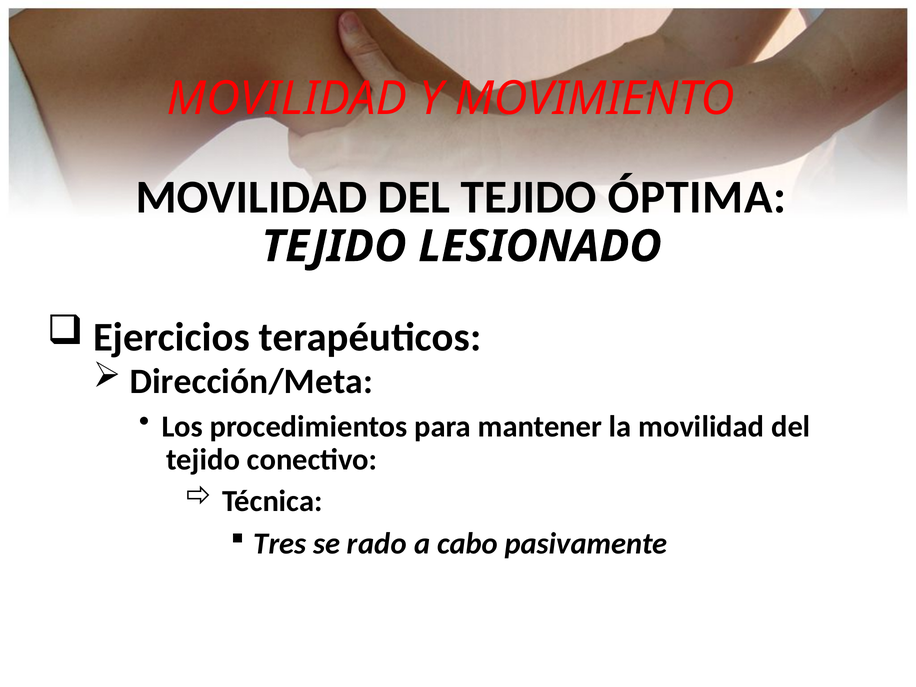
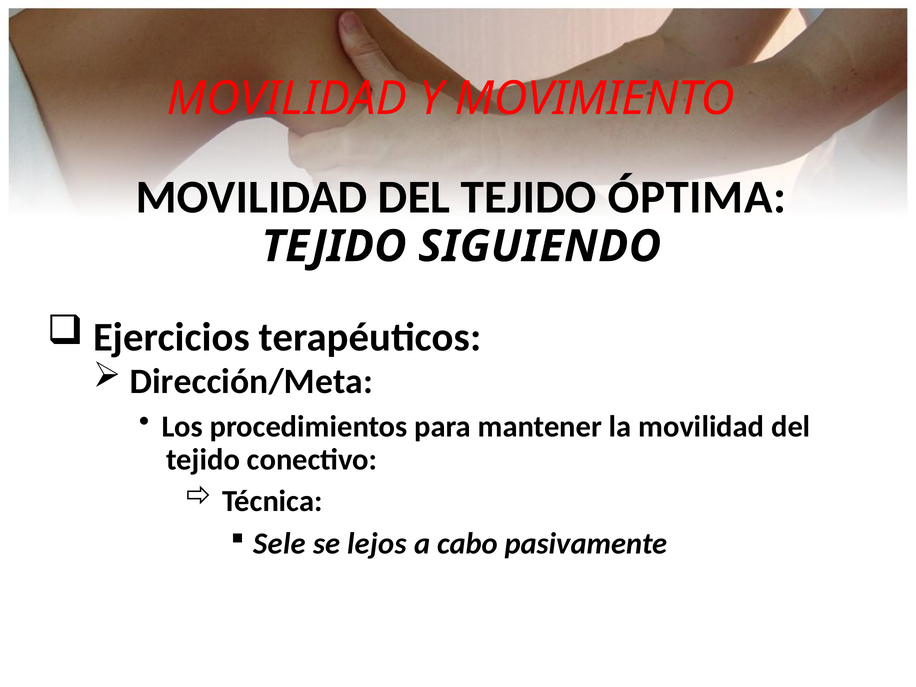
LESIONADO: LESIONADO -> SIGUIENDO
Tres: Tres -> Sele
rado: rado -> lejos
